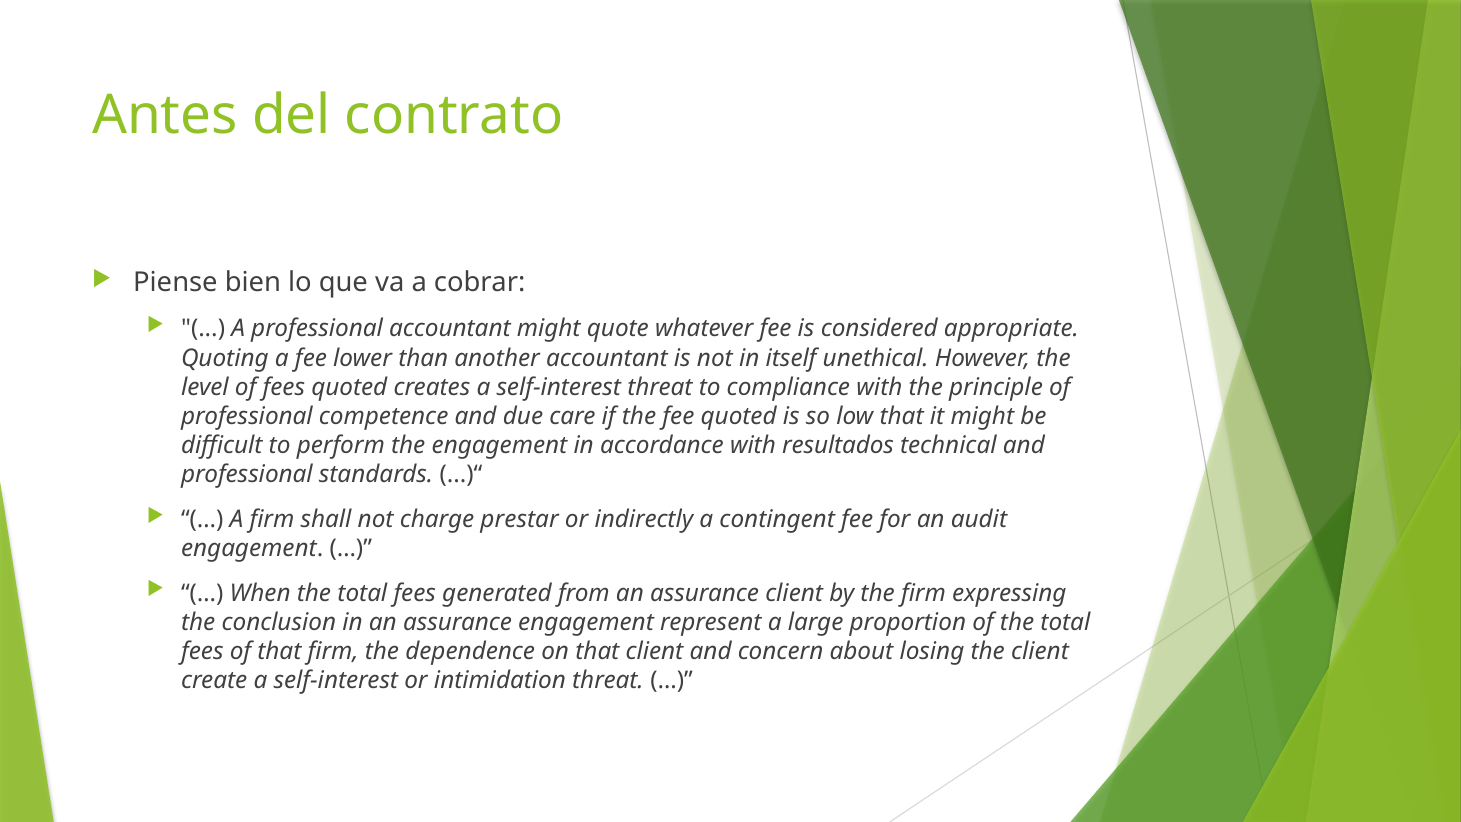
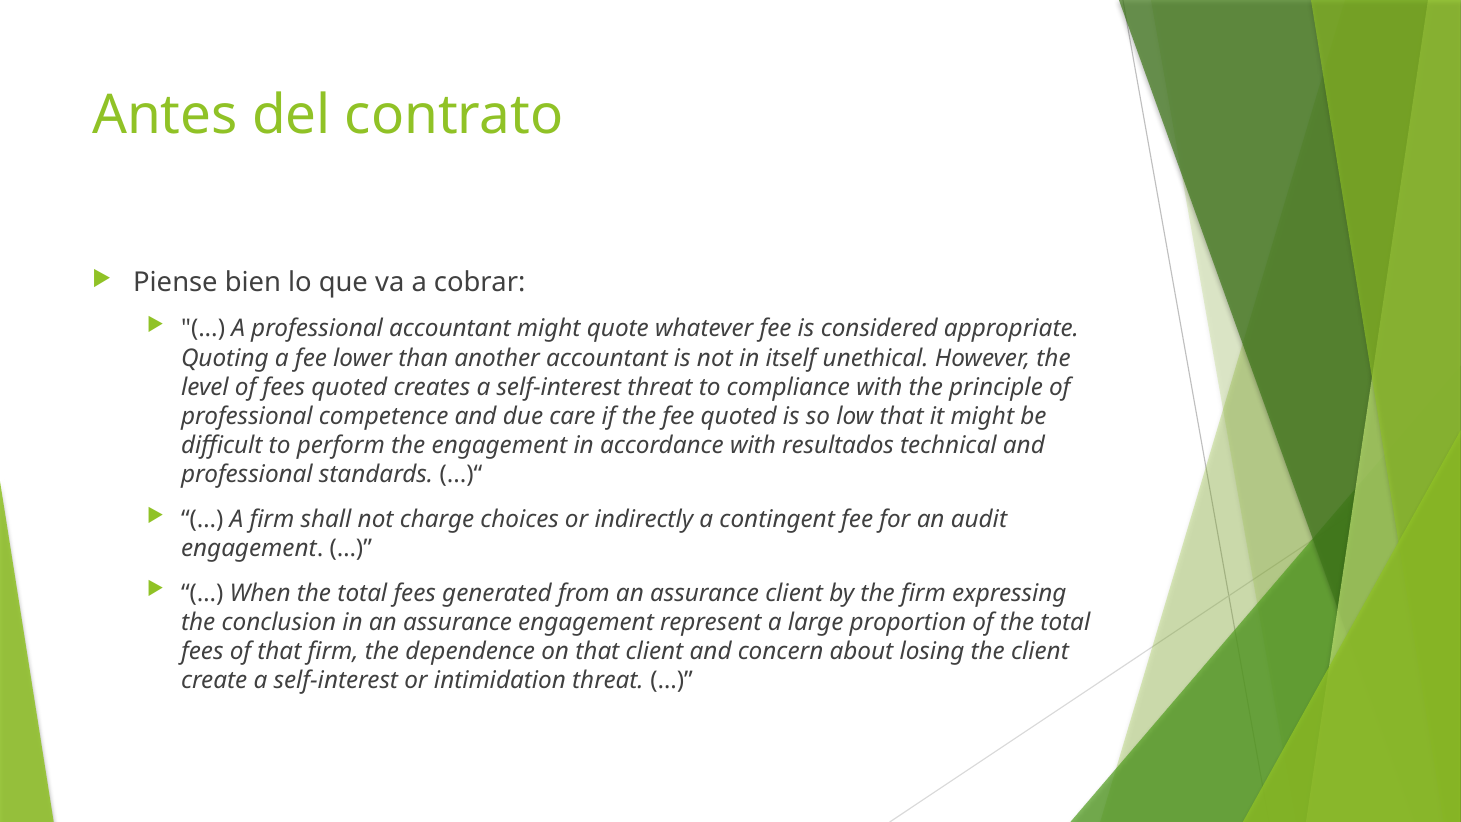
prestar: prestar -> choices
